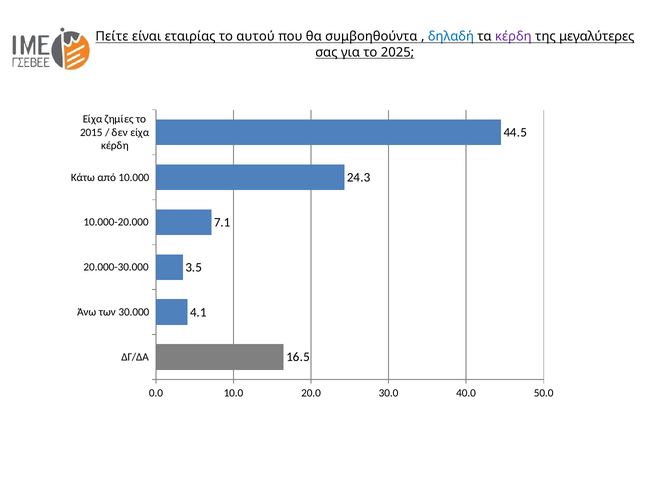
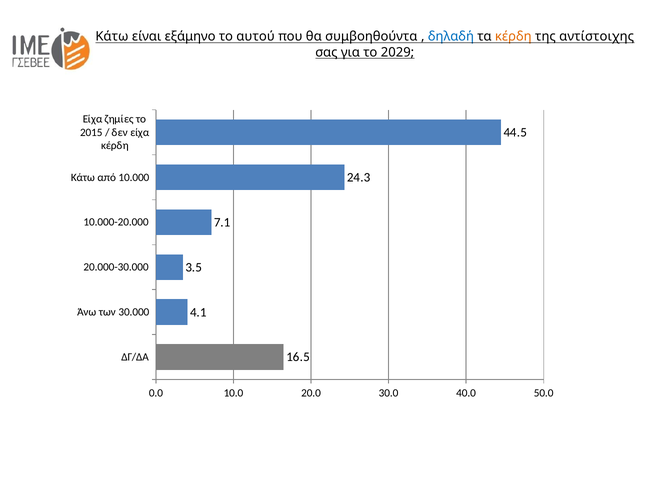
Πείτε at (112, 37): Πείτε -> Κάτω
εταιρίας: εταιρίας -> εξάμηνο
κέρδη at (513, 37) colour: purple -> orange
μεγαλύτερες: μεγαλύτερες -> αντίστοιχης
2025: 2025 -> 2029
